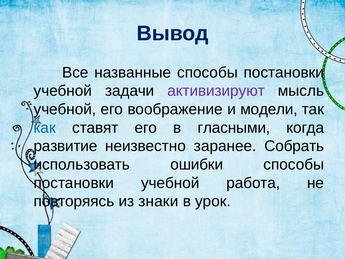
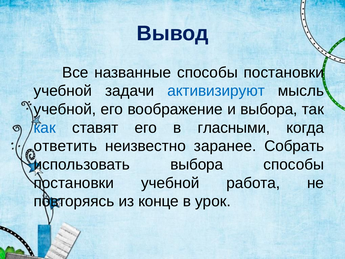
активизируют colour: purple -> blue
и модели: модели -> выбора
развитие: развитие -> ответить
использовать ошибки: ошибки -> выбора
знаки: знаки -> конце
